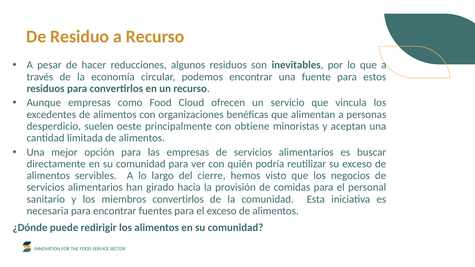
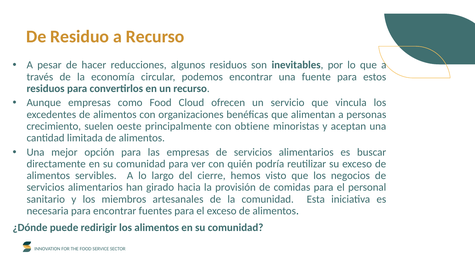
desperdicio: desperdicio -> crecimiento
miembros convertirlos: convertirlos -> artesanales
